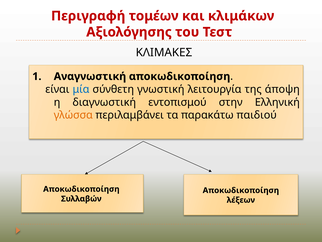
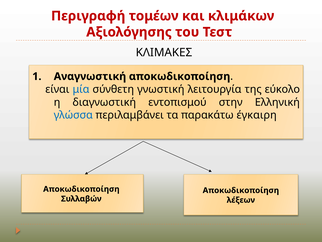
άποψη: άποψη -> εύκολο
γλώσσα colour: orange -> blue
παιδιού: παιδιού -> έγκαιρη
